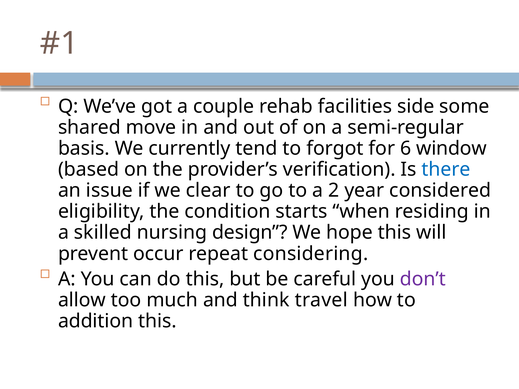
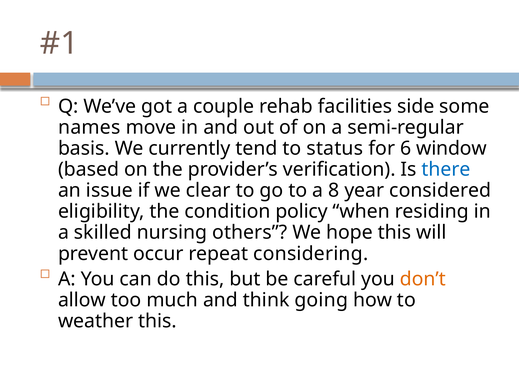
shared: shared -> names
forgot: forgot -> status
2: 2 -> 8
starts: starts -> policy
design: design -> others
don’t colour: purple -> orange
travel: travel -> going
addition: addition -> weather
